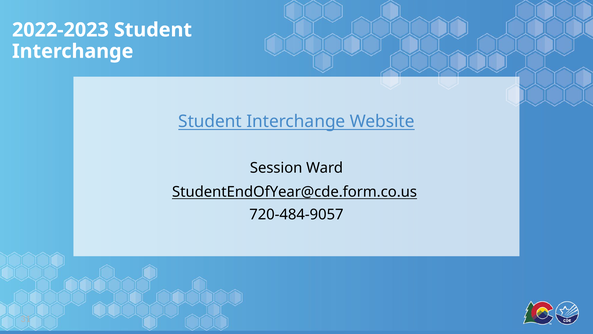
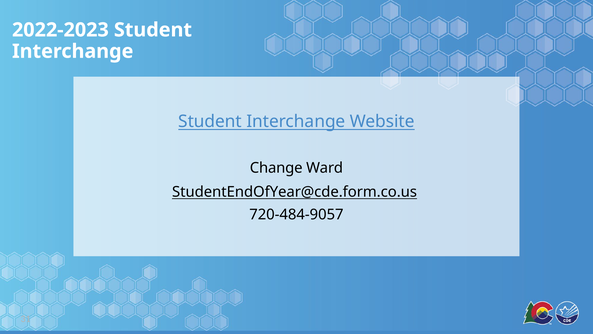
Session: Session -> Change
